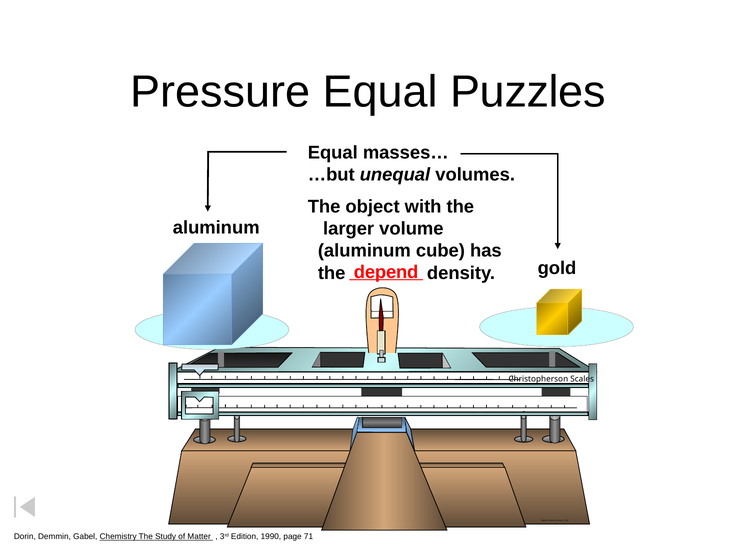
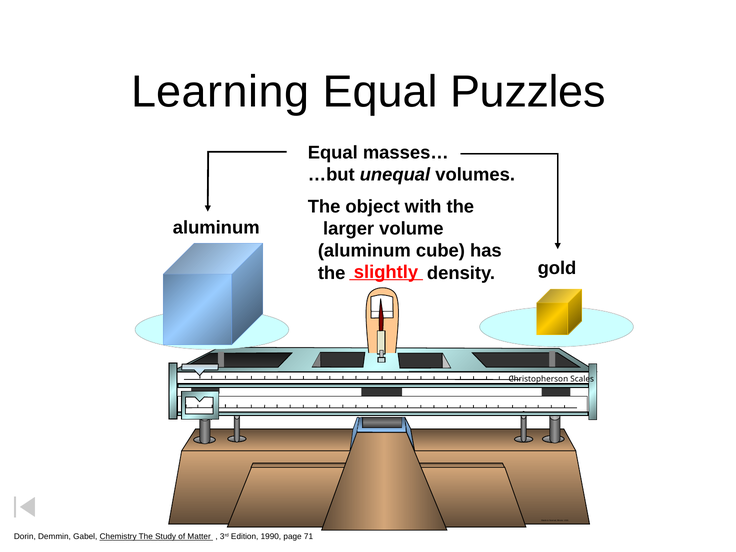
Pressure: Pressure -> Learning
depend: depend -> slightly
